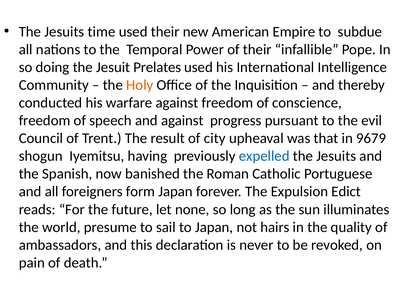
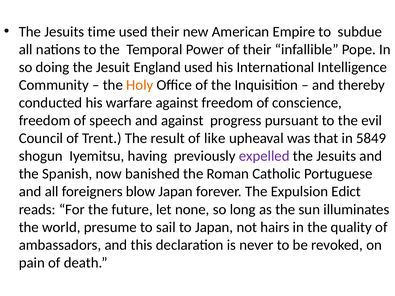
Prelates: Prelates -> England
city: city -> like
9679: 9679 -> 5849
expelled colour: blue -> purple
form: form -> blow
